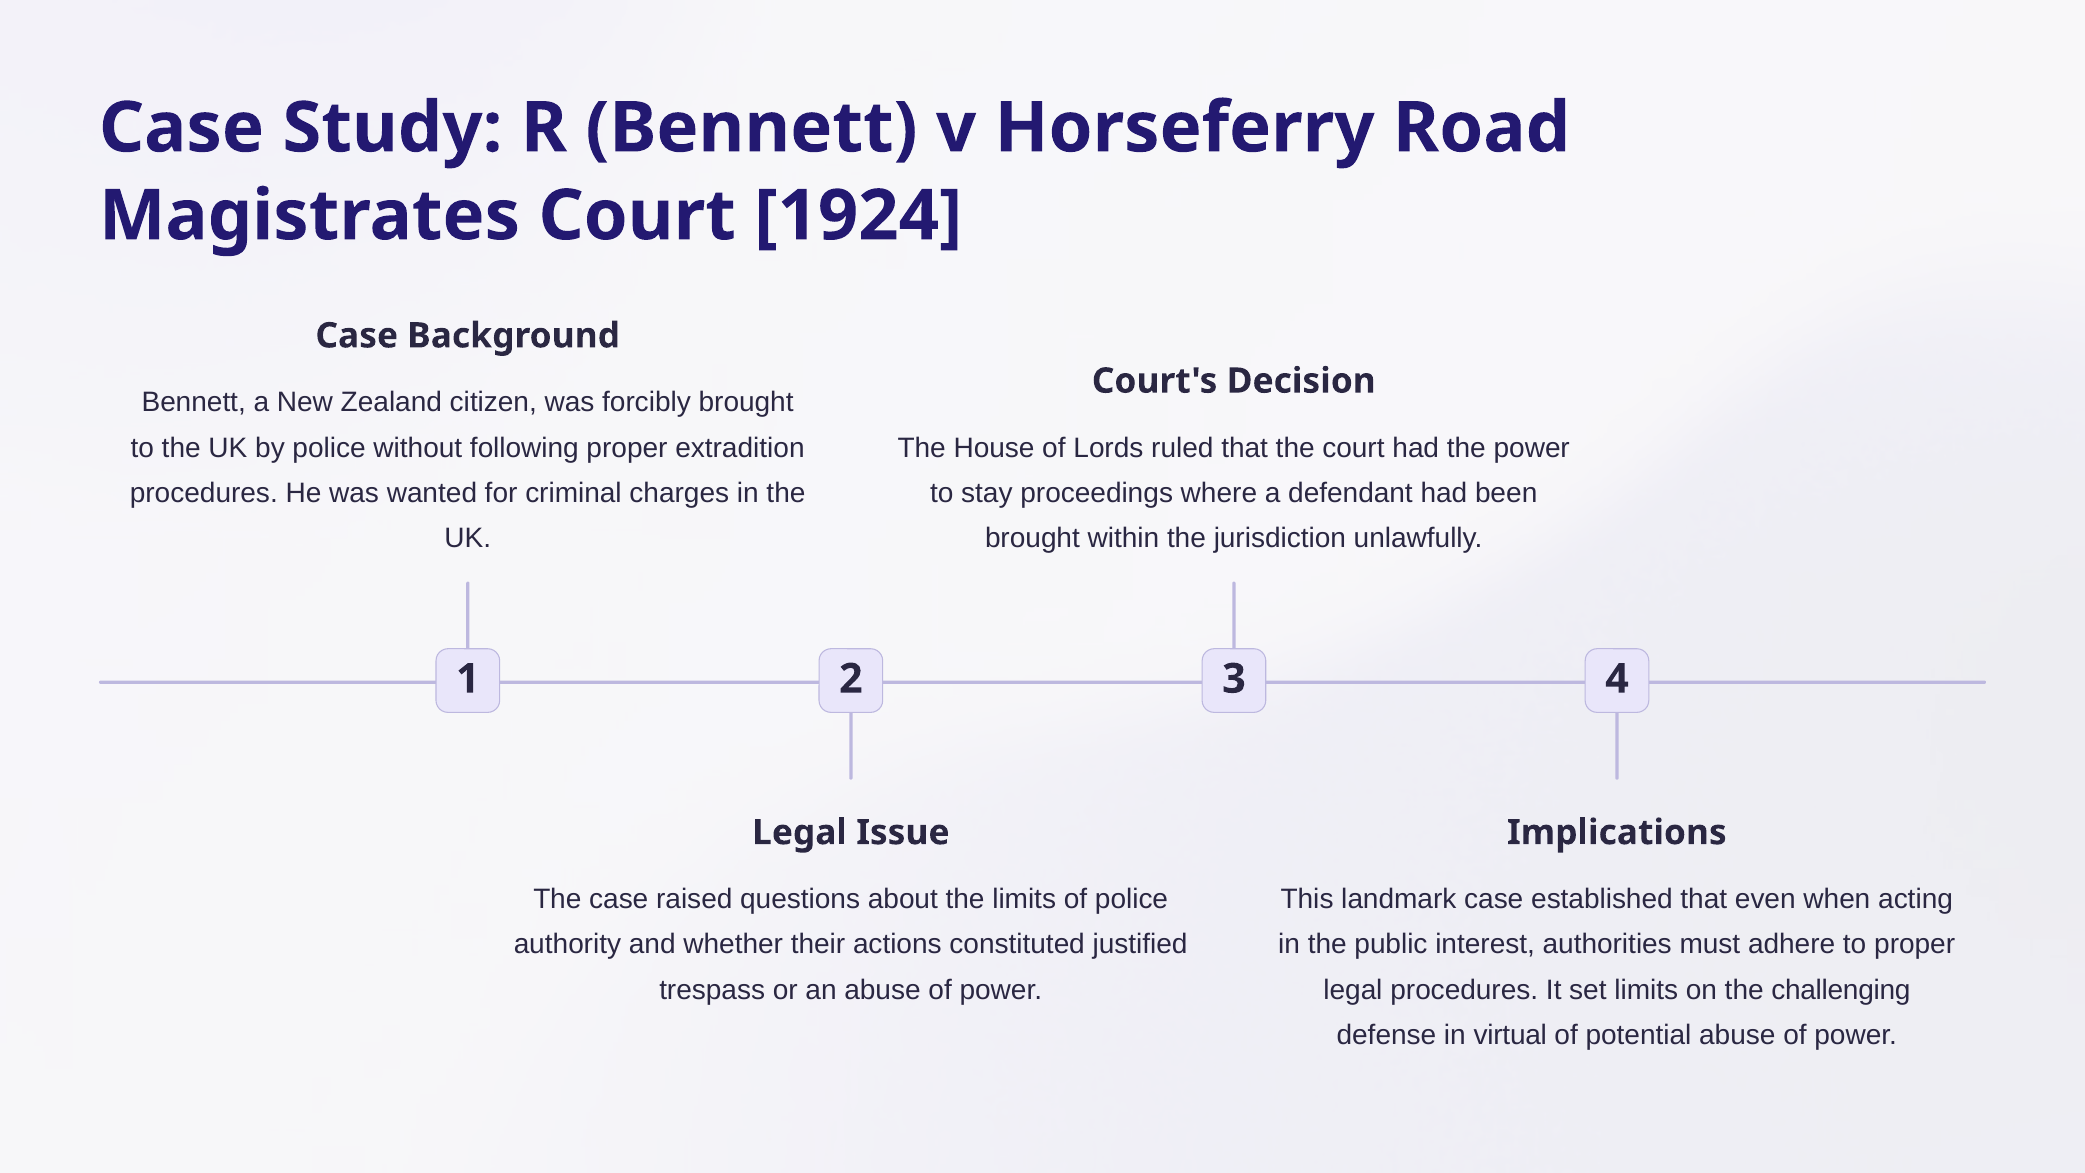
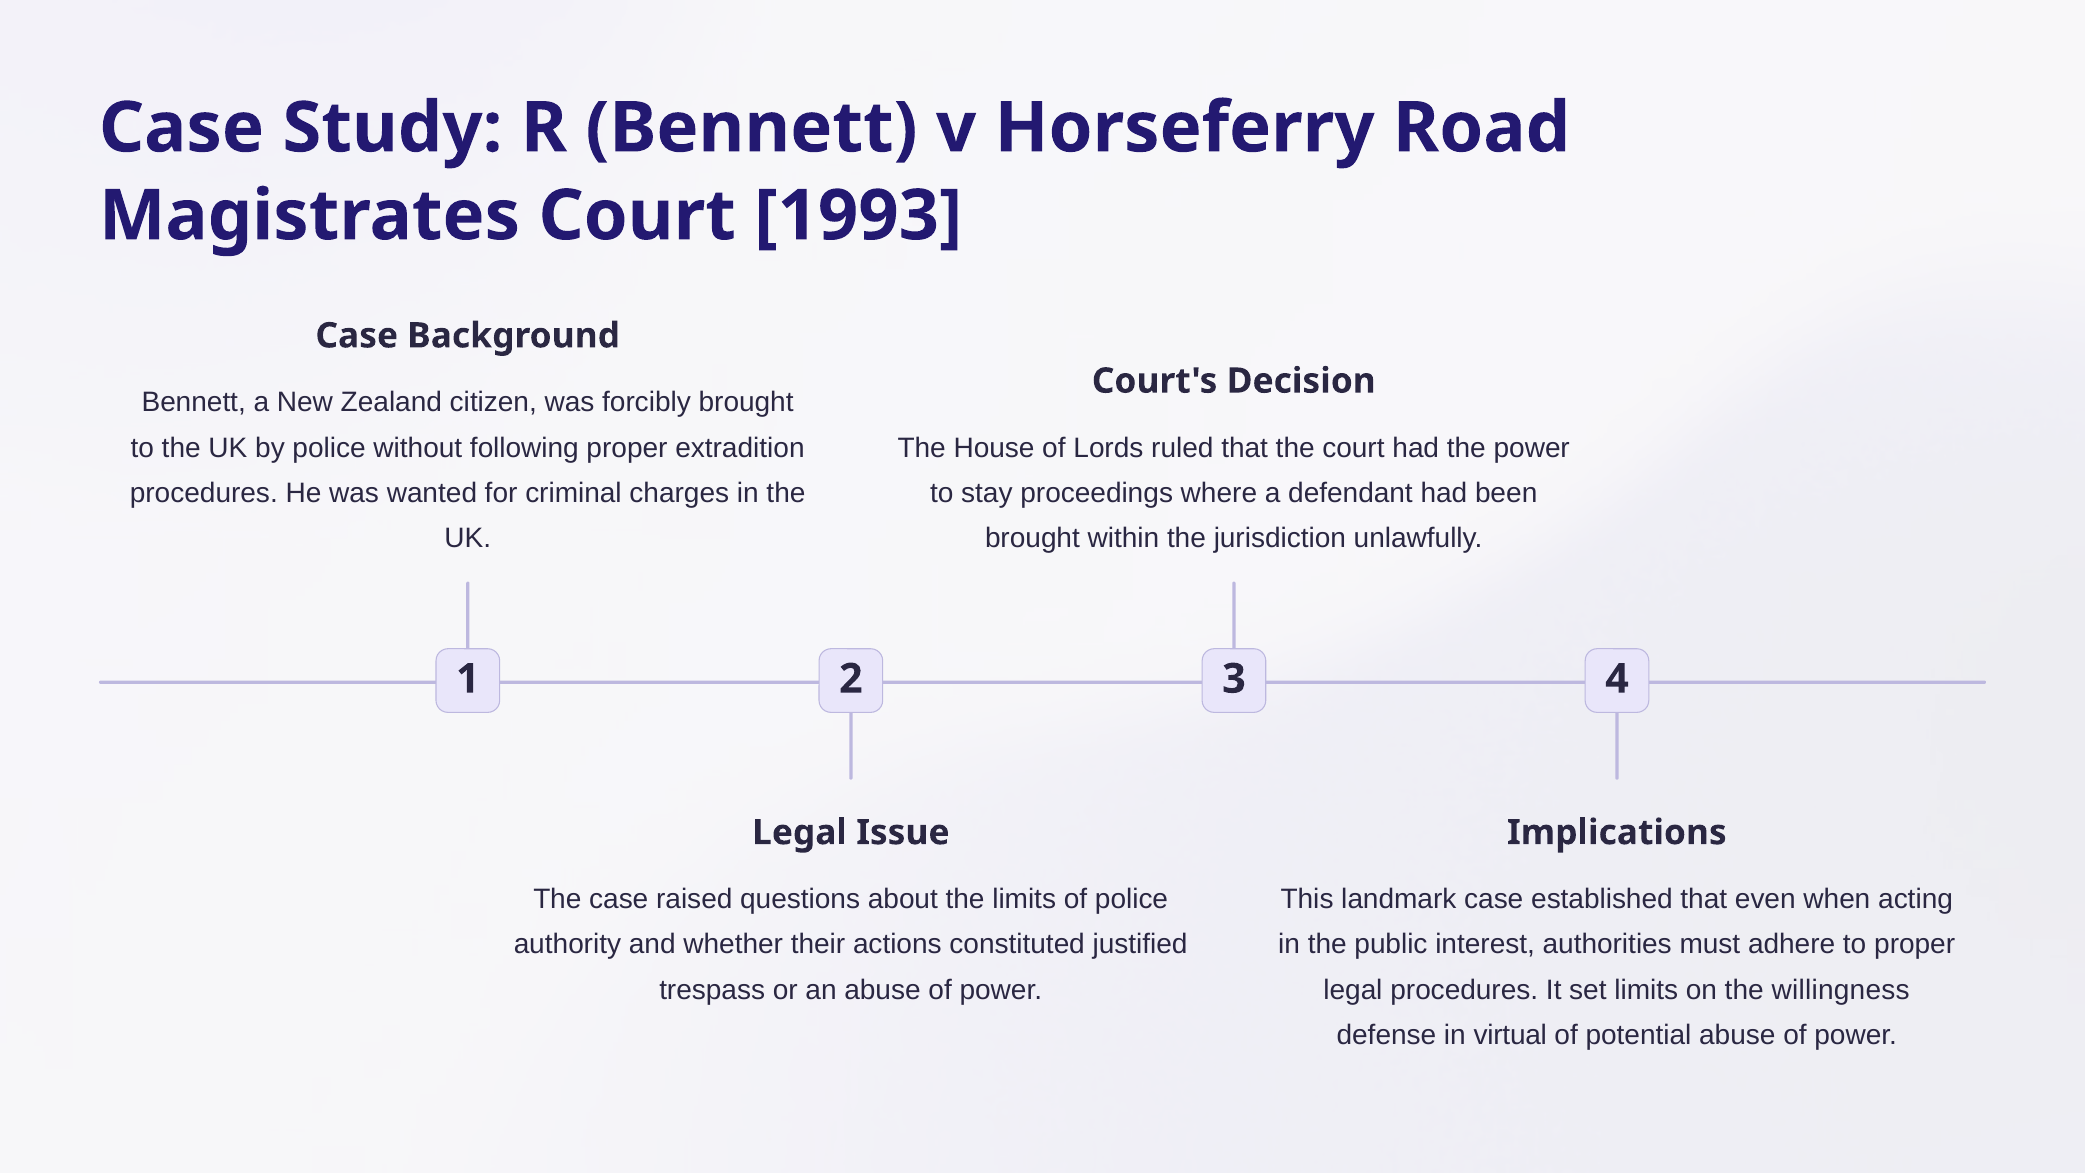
1924: 1924 -> 1993
challenging: challenging -> willingness
